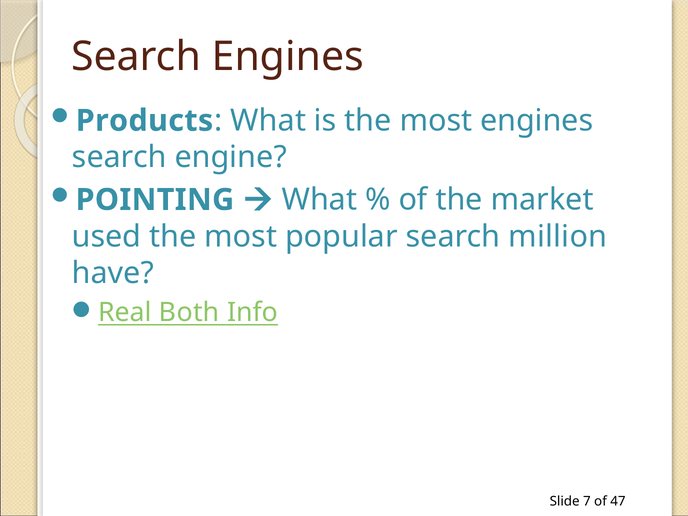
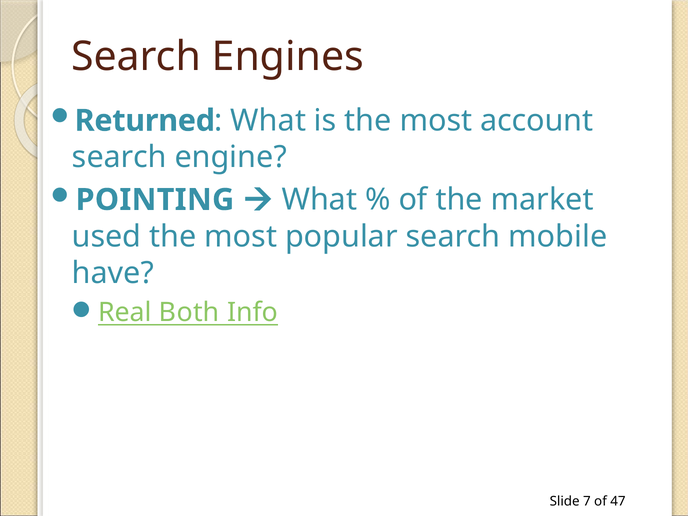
Products: Products -> Returned
most engines: engines -> account
million: million -> mobile
